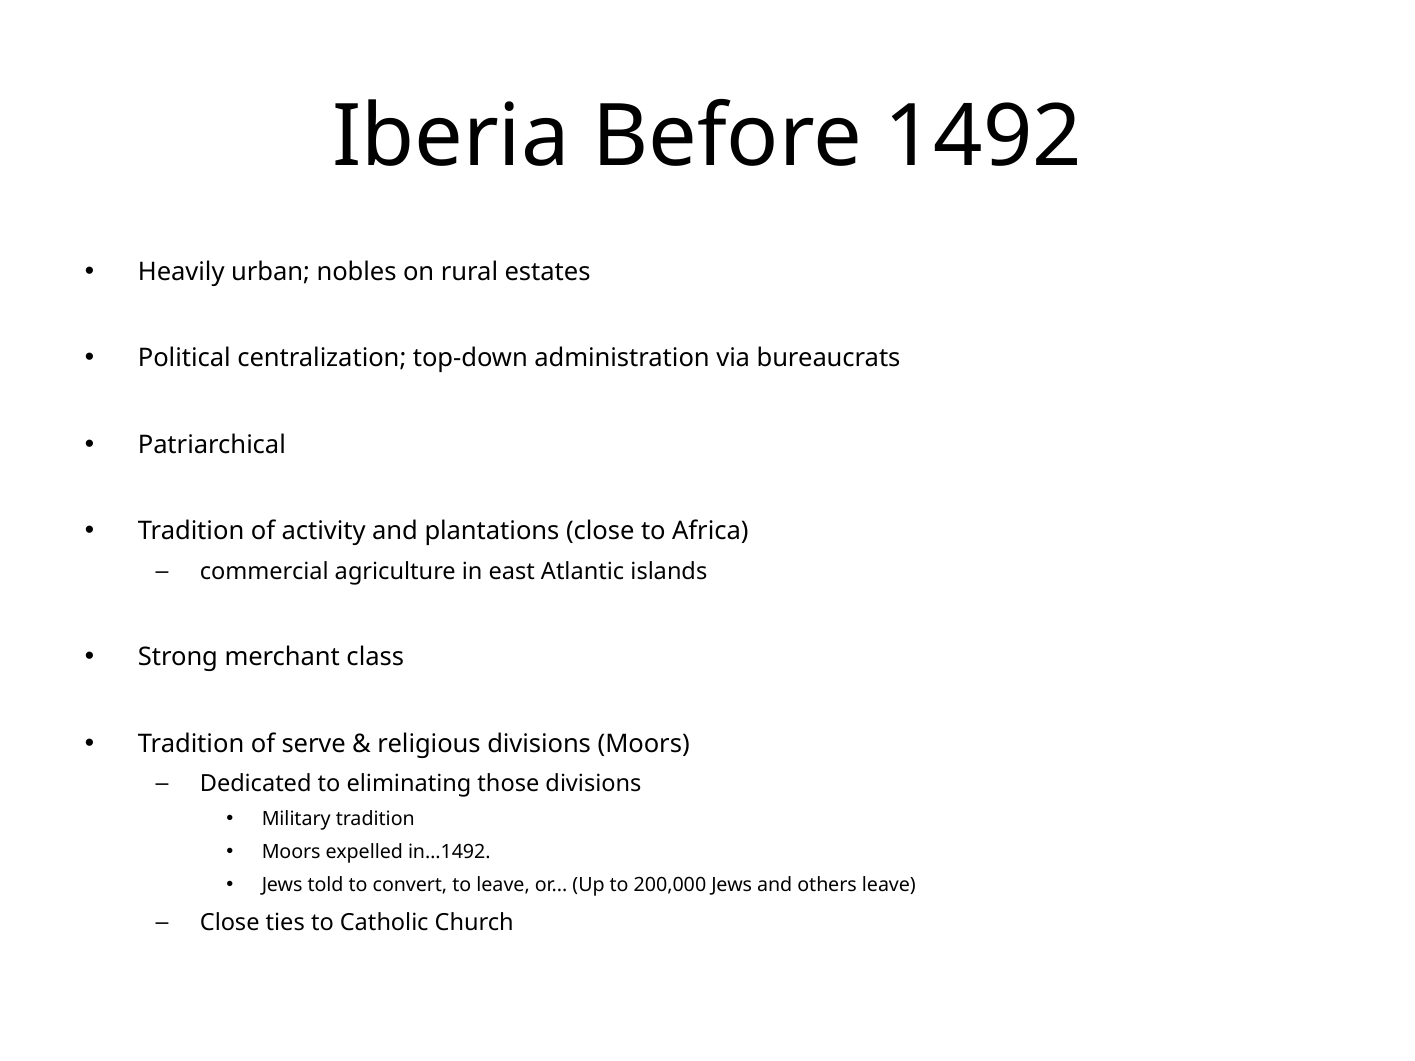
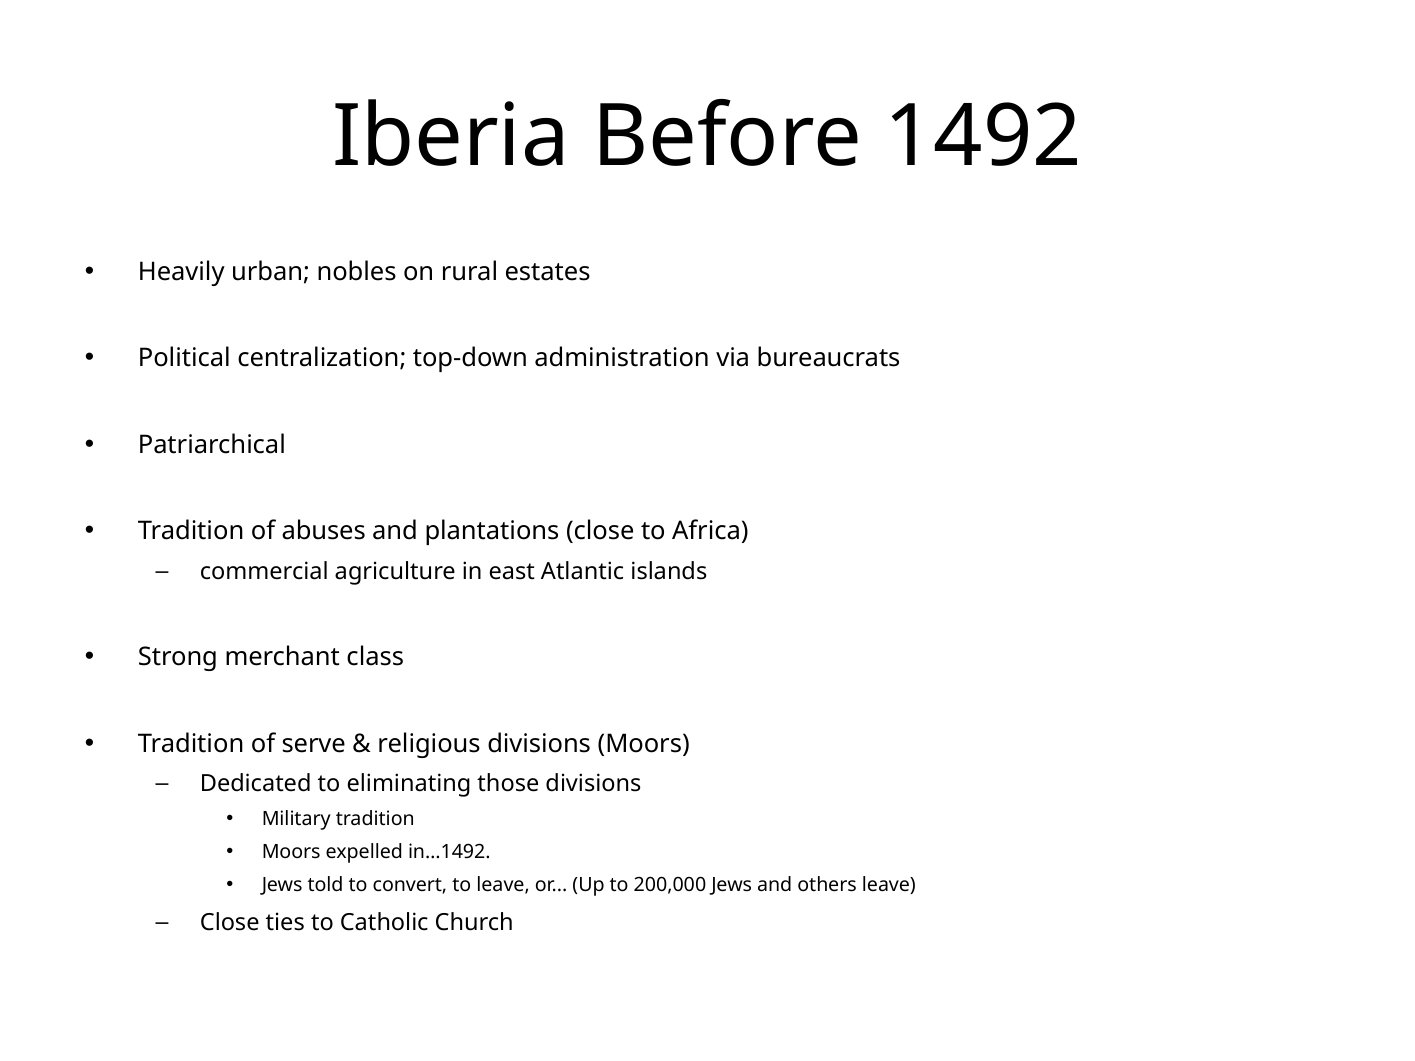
activity: activity -> abuses
